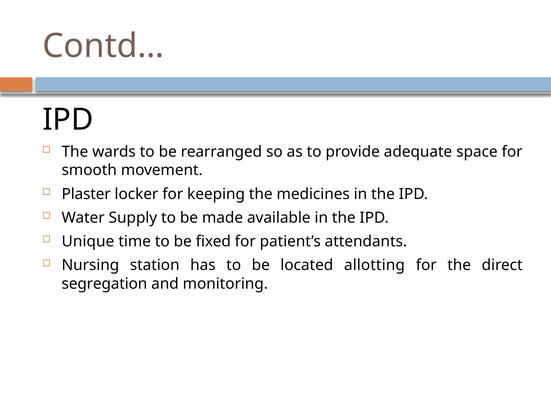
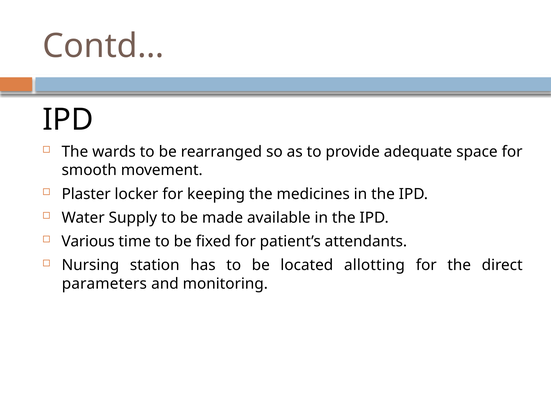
Unique: Unique -> Various
segregation: segregation -> parameters
